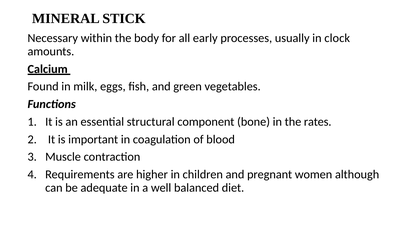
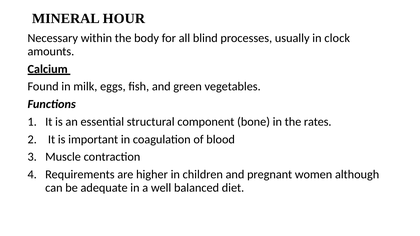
STICK: STICK -> HOUR
early: early -> blind
